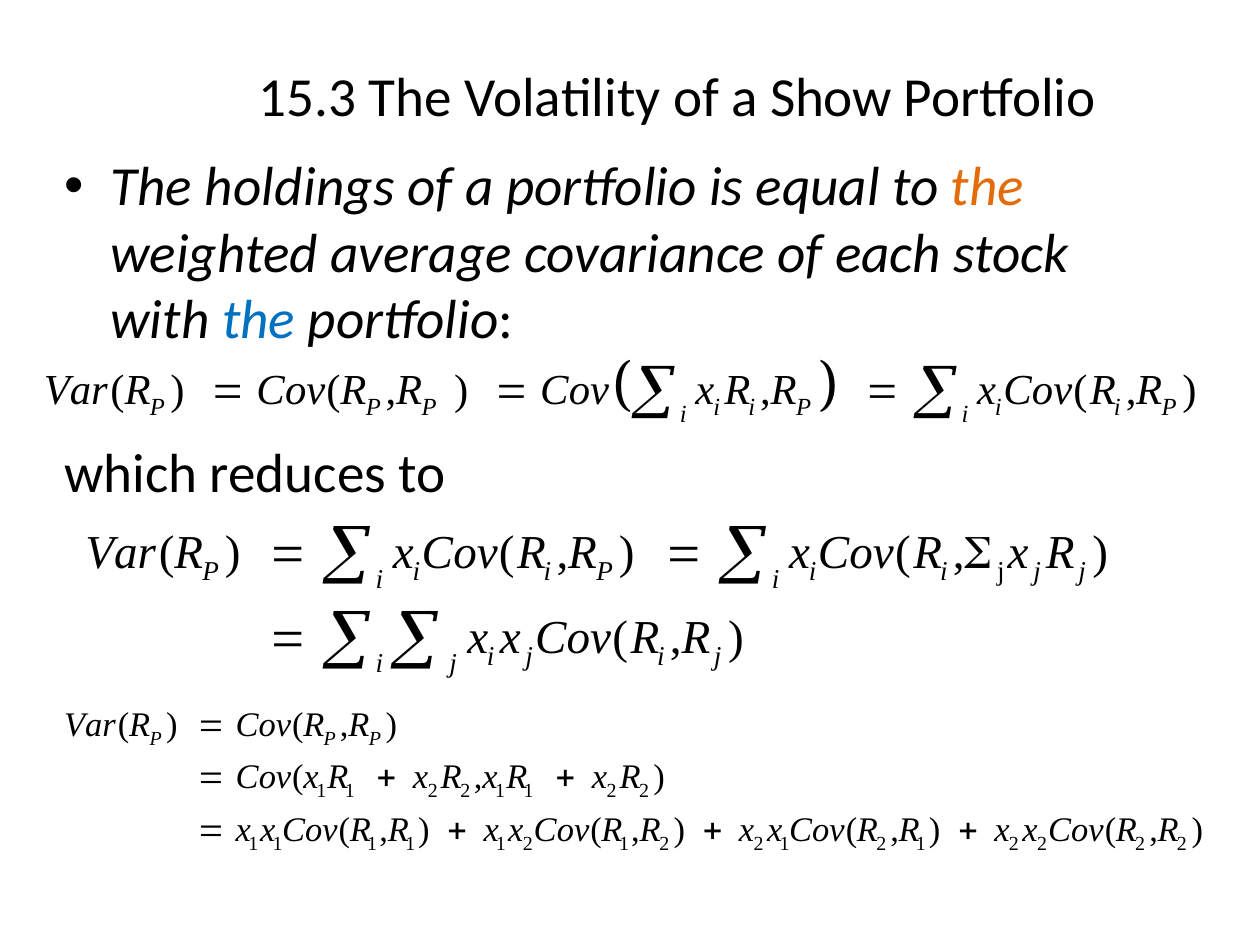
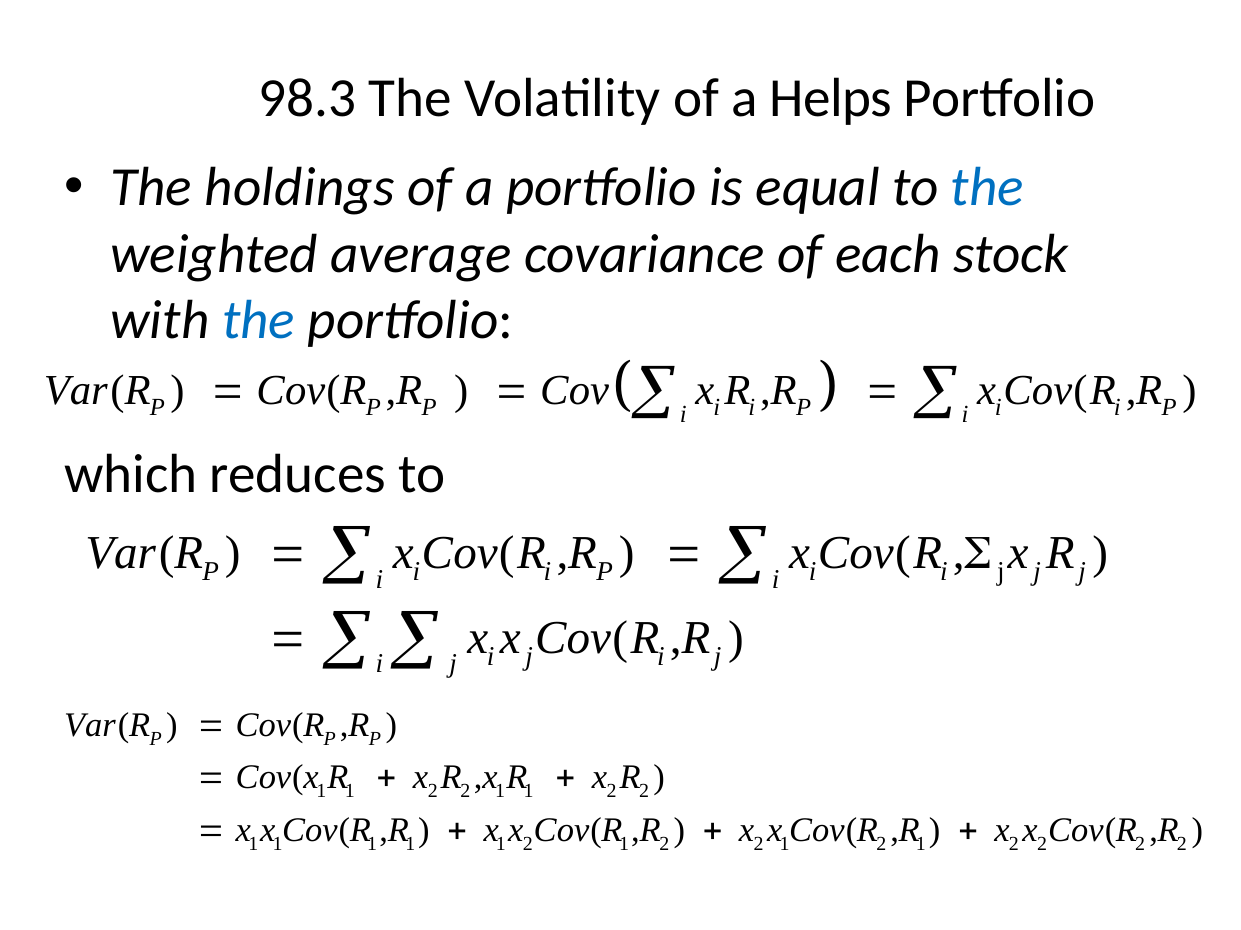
15.3: 15.3 -> 98.3
Show: Show -> Helps
the at (988, 188) colour: orange -> blue
